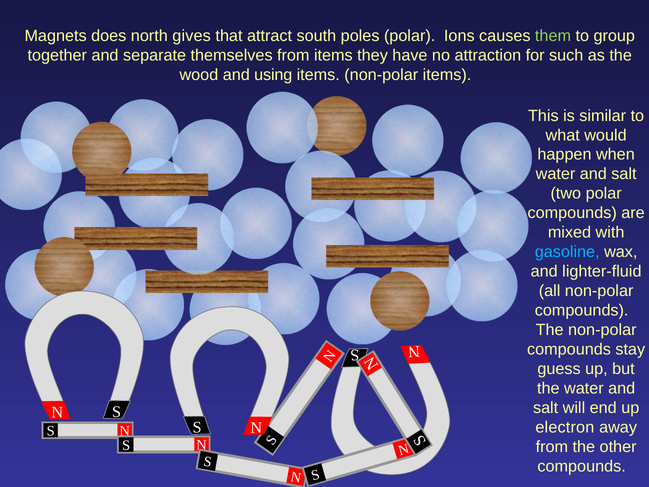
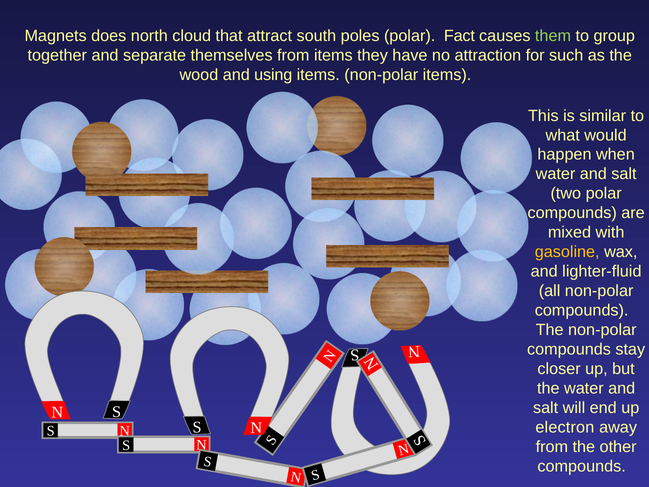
gives: gives -> cloud
Ions: Ions -> Fact
gasoline colour: light blue -> yellow
guess: guess -> closer
